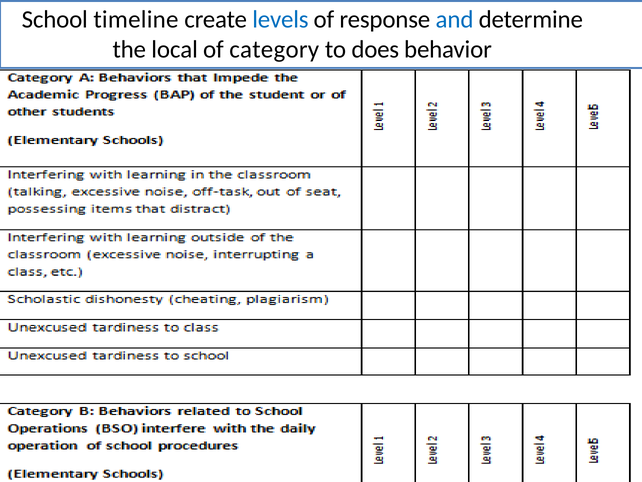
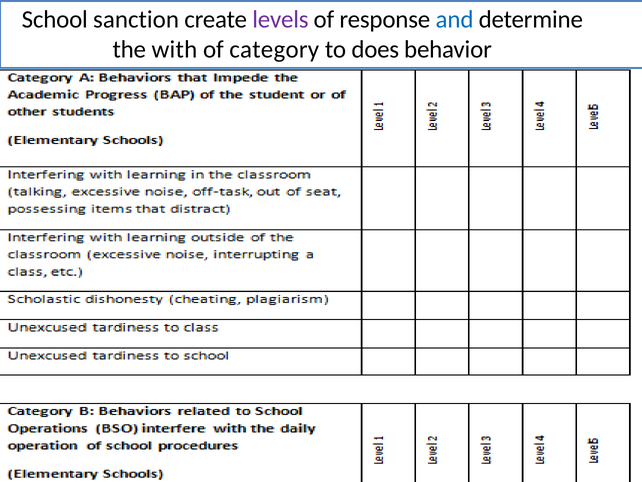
timeline: timeline -> sanction
levels colour: blue -> purple
local: local -> with
